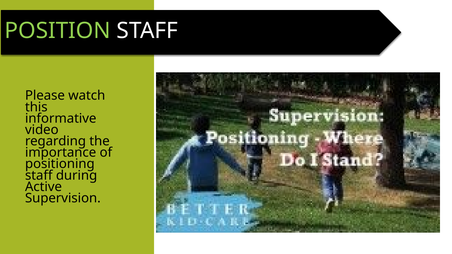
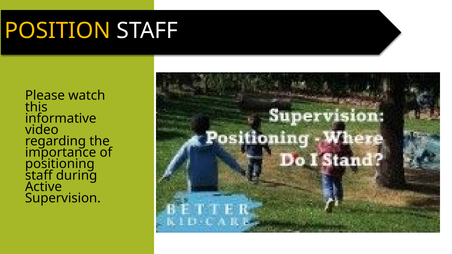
POSITION colour: light green -> yellow
